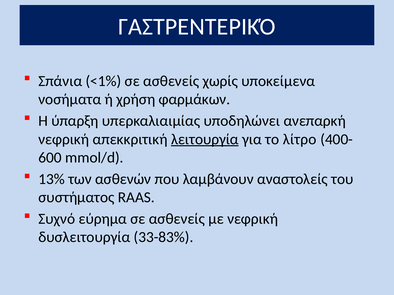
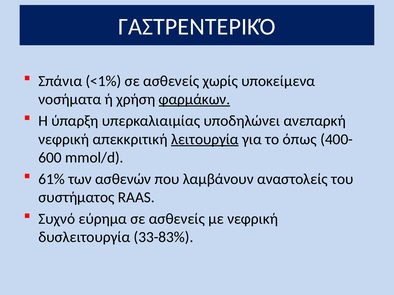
φαρμάκων underline: none -> present
λίτρο: λίτρο -> όπως
13%: 13% -> 61%
